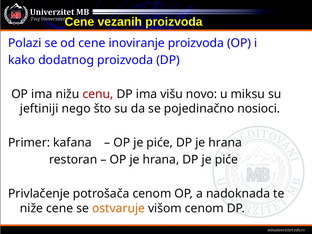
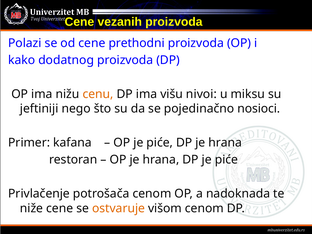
inoviranje: inoviranje -> prethodni
cenu colour: red -> orange
novo: novo -> nivoi
